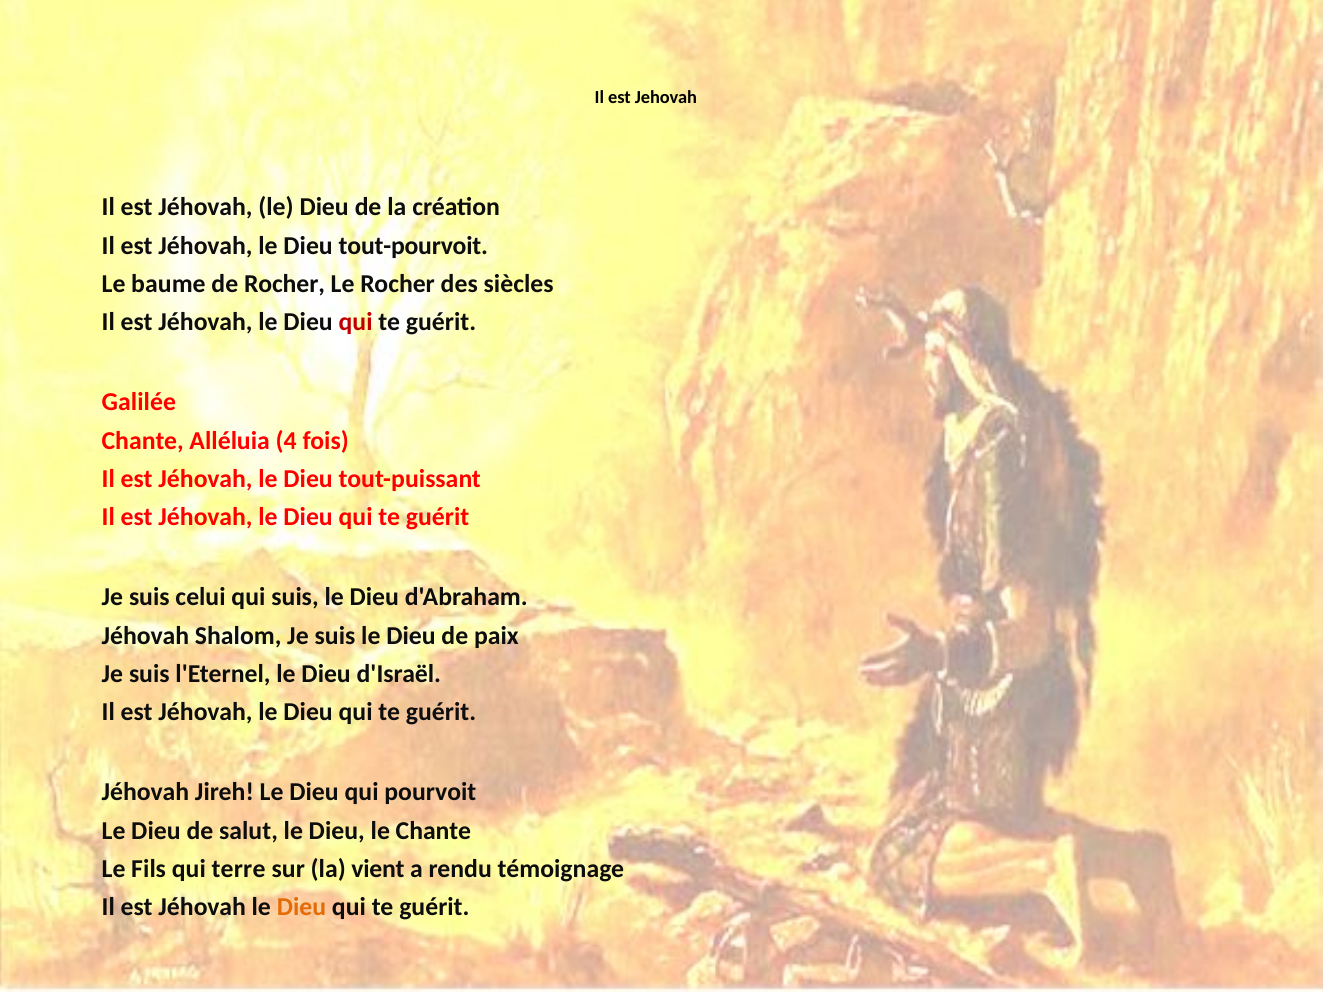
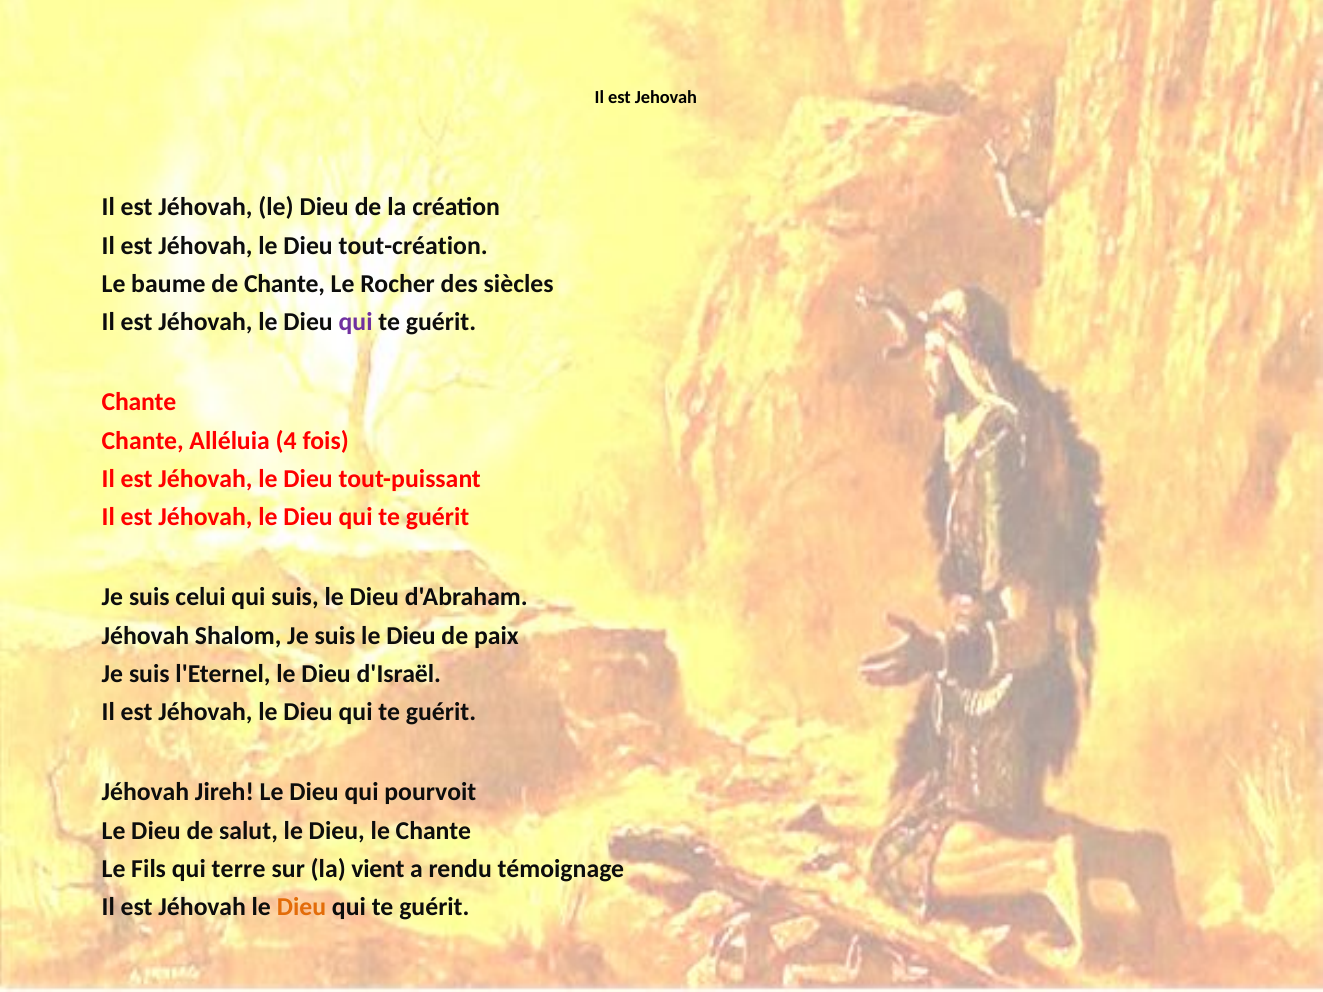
tout-pourvoit: tout-pourvoit -> tout-création
de Rocher: Rocher -> Chante
qui at (356, 323) colour: red -> purple
Galilée at (139, 402): Galilée -> Chante
